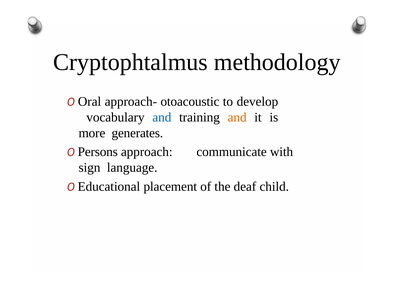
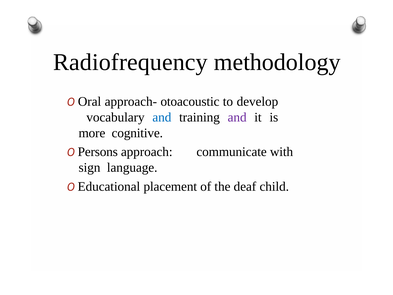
Cryptophtalmus: Cryptophtalmus -> Radiofrequency
and at (237, 117) colour: orange -> purple
generates: generates -> cognitive
